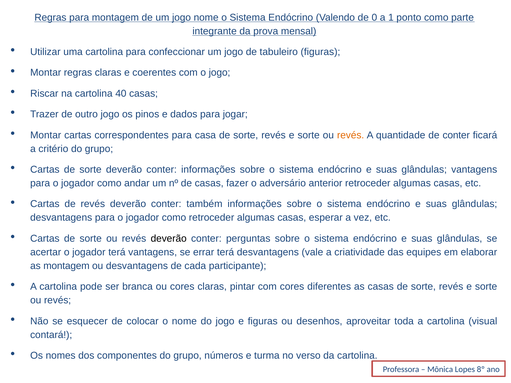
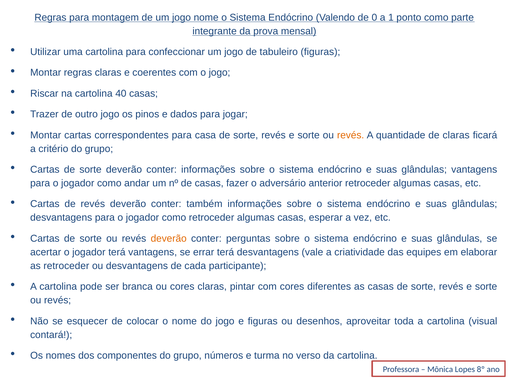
de conter: conter -> claras
deverão at (169, 239) colour: black -> orange
as montagem: montagem -> retroceder
